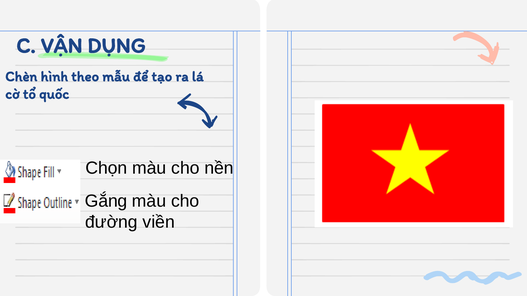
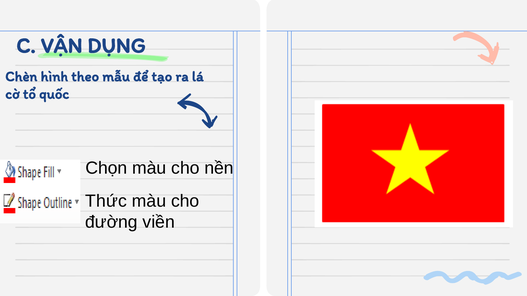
Gắng: Gắng -> Thức
